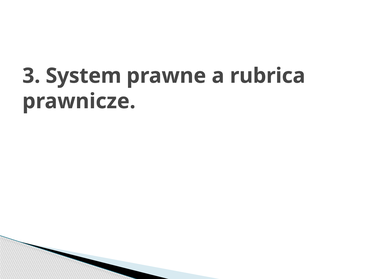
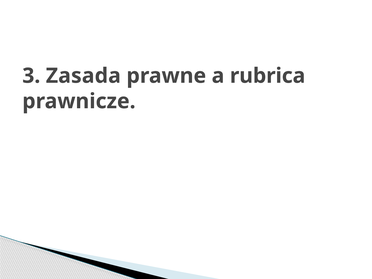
System: System -> Zasada
